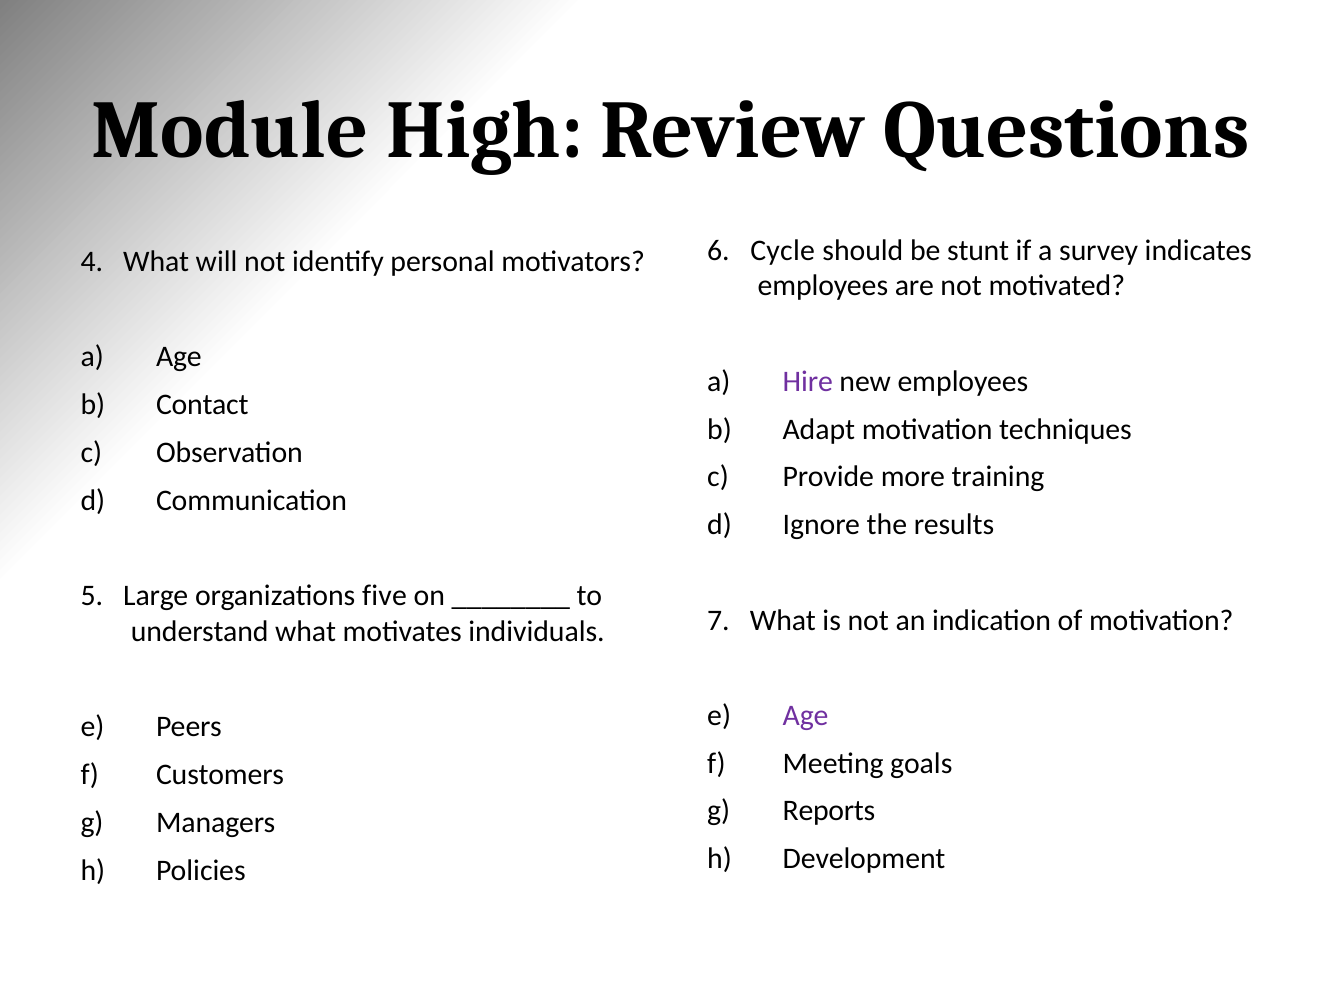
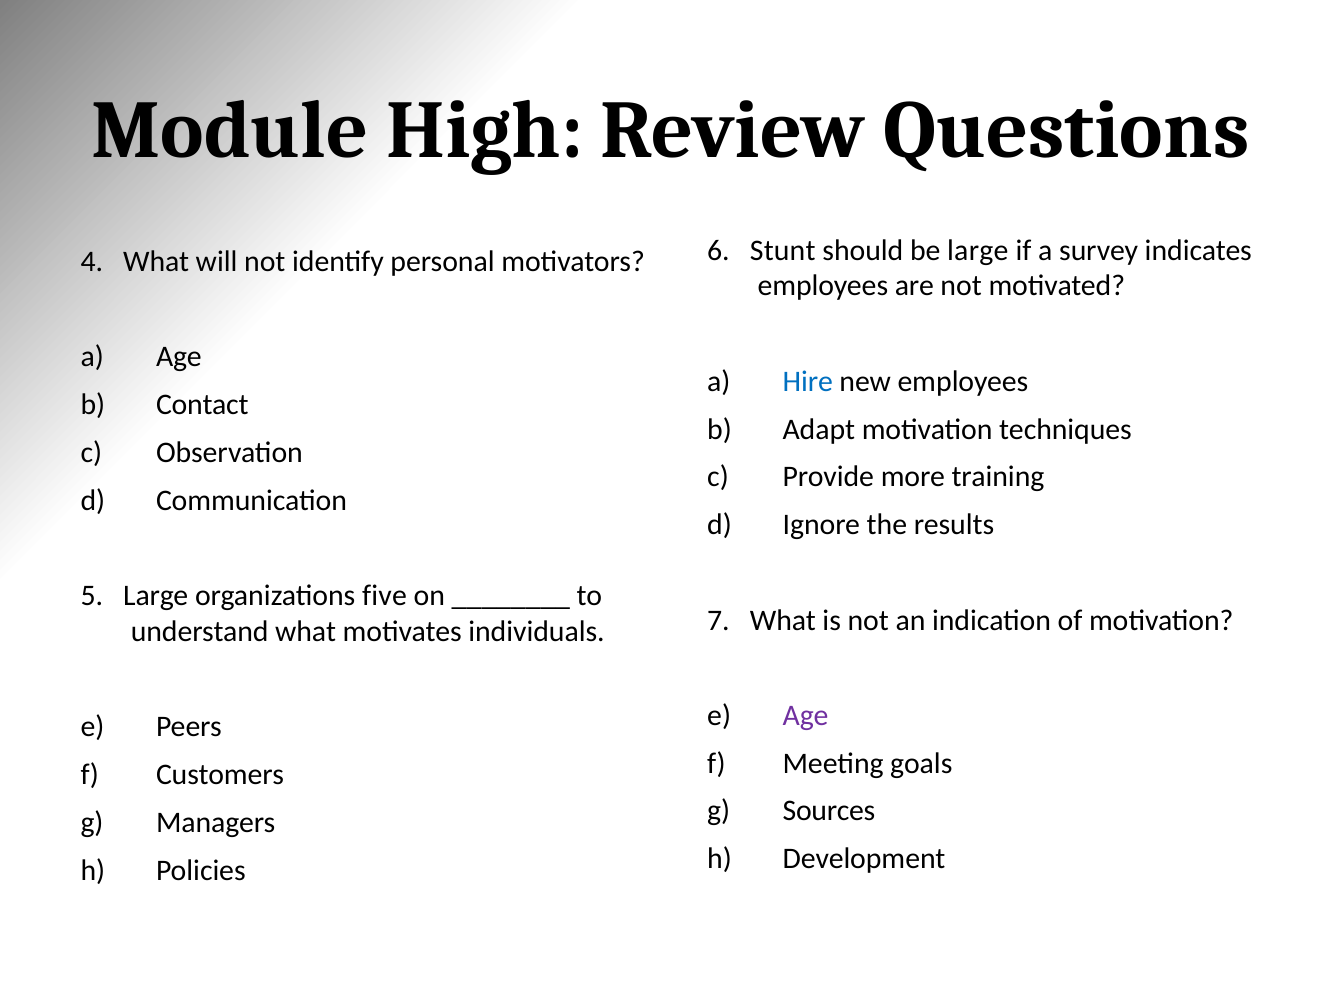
Cycle: Cycle -> Stunt
be stunt: stunt -> large
Hire colour: purple -> blue
Reports: Reports -> Sources
